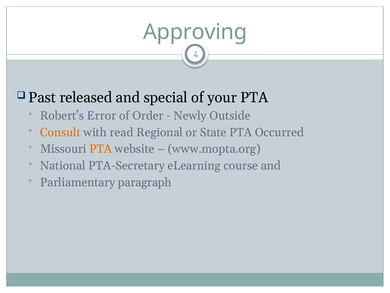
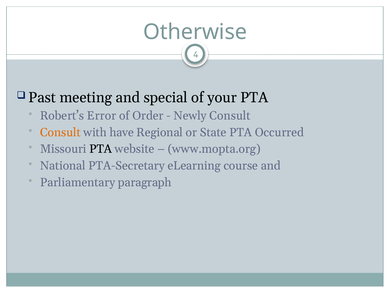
Approving: Approving -> Otherwise
released: released -> meeting
Newly Outside: Outside -> Consult
read: read -> have
PTA at (101, 149) colour: orange -> black
